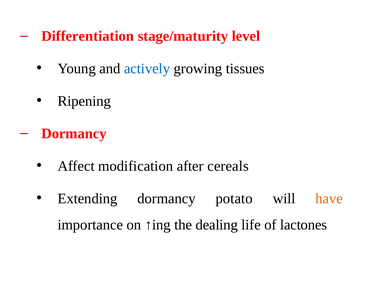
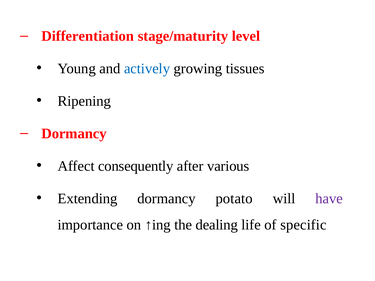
modification: modification -> consequently
cereals: cereals -> various
have colour: orange -> purple
lactones: lactones -> specific
